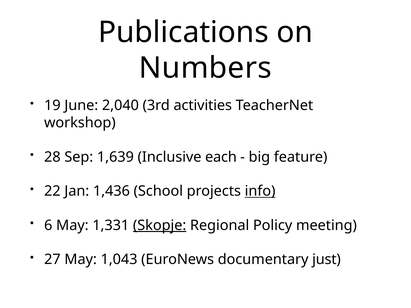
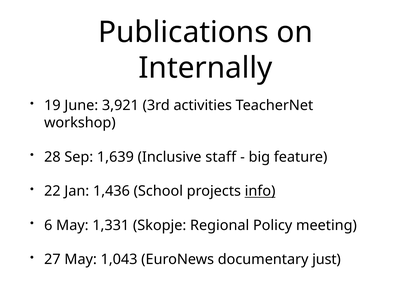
Numbers: Numbers -> Internally
2,040: 2,040 -> 3,921
each: each -> staff
Skopje underline: present -> none
